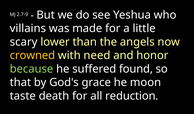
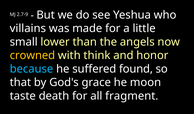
scary: scary -> small
need: need -> think
because colour: light green -> light blue
reduction: reduction -> fragment
